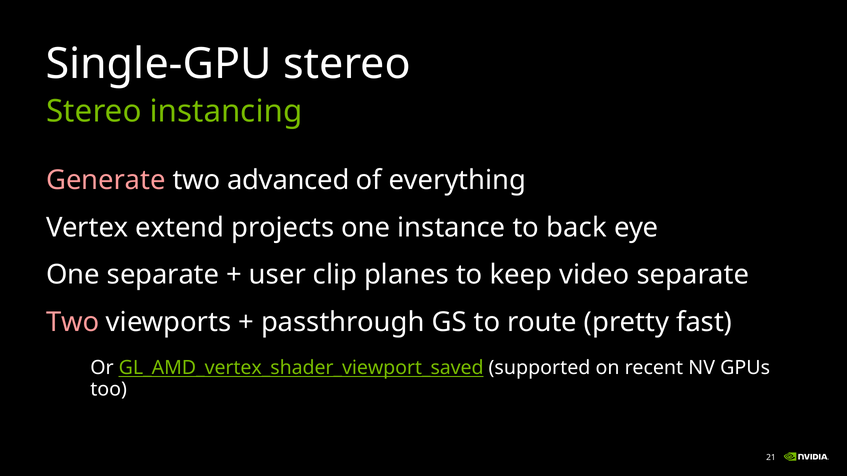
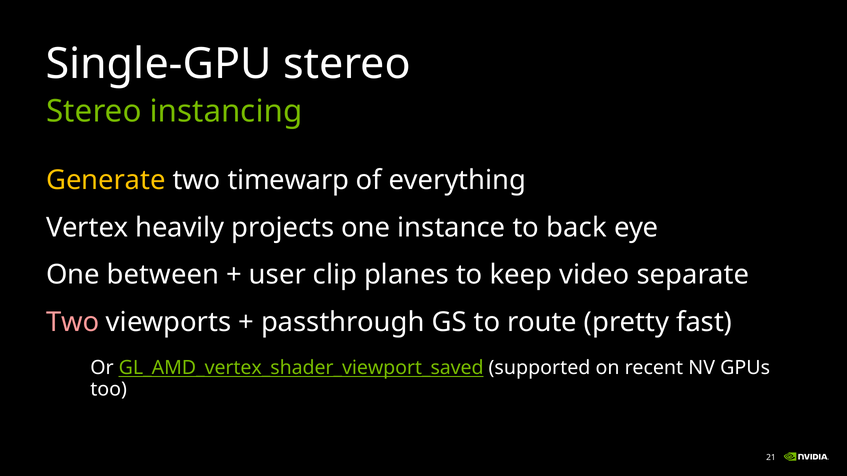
Generate colour: pink -> yellow
advanced: advanced -> timewarp
extend: extend -> heavily
One separate: separate -> between
